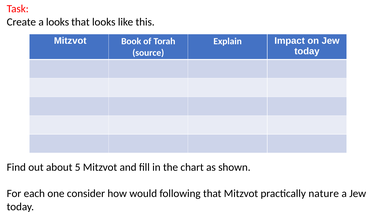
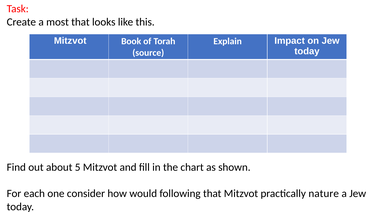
a looks: looks -> most
